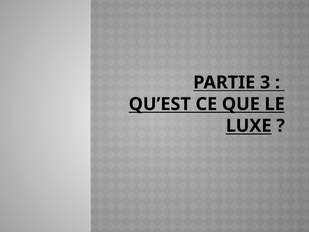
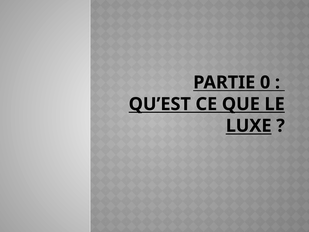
3: 3 -> 0
